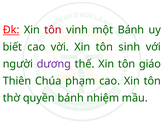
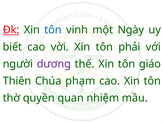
tôn at (53, 30) colour: red -> blue
một Bánh: Bánh -> Ngày
sinh: sinh -> phải
quyền bánh: bánh -> quan
